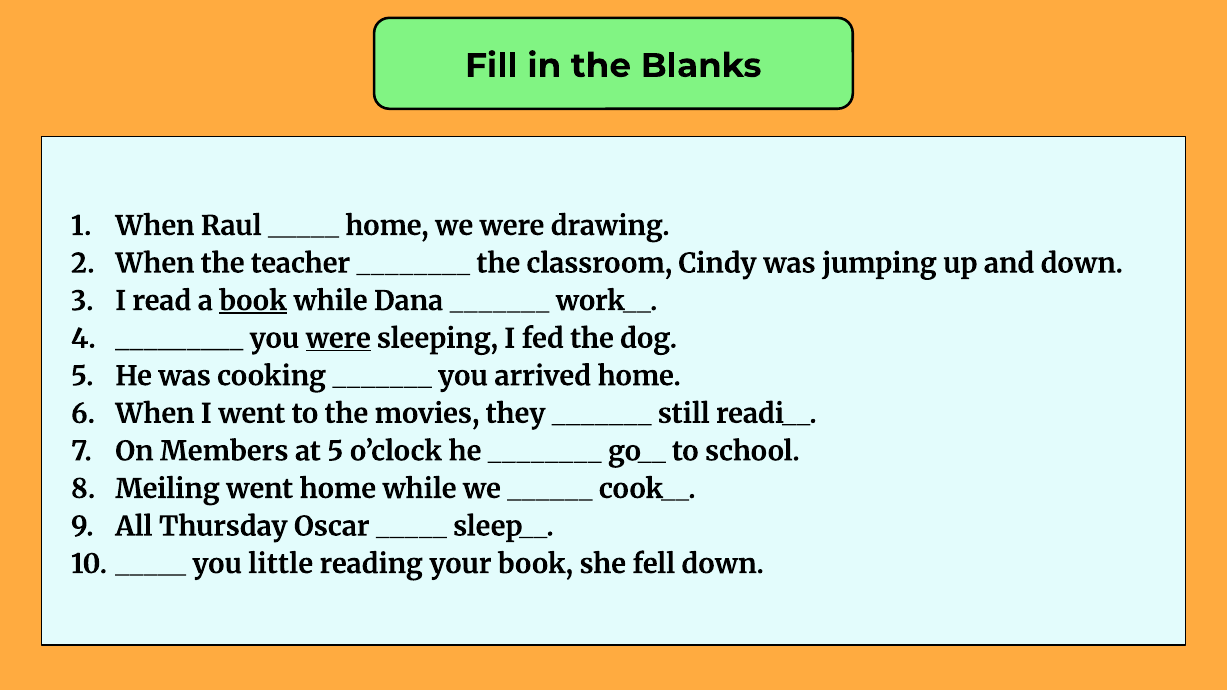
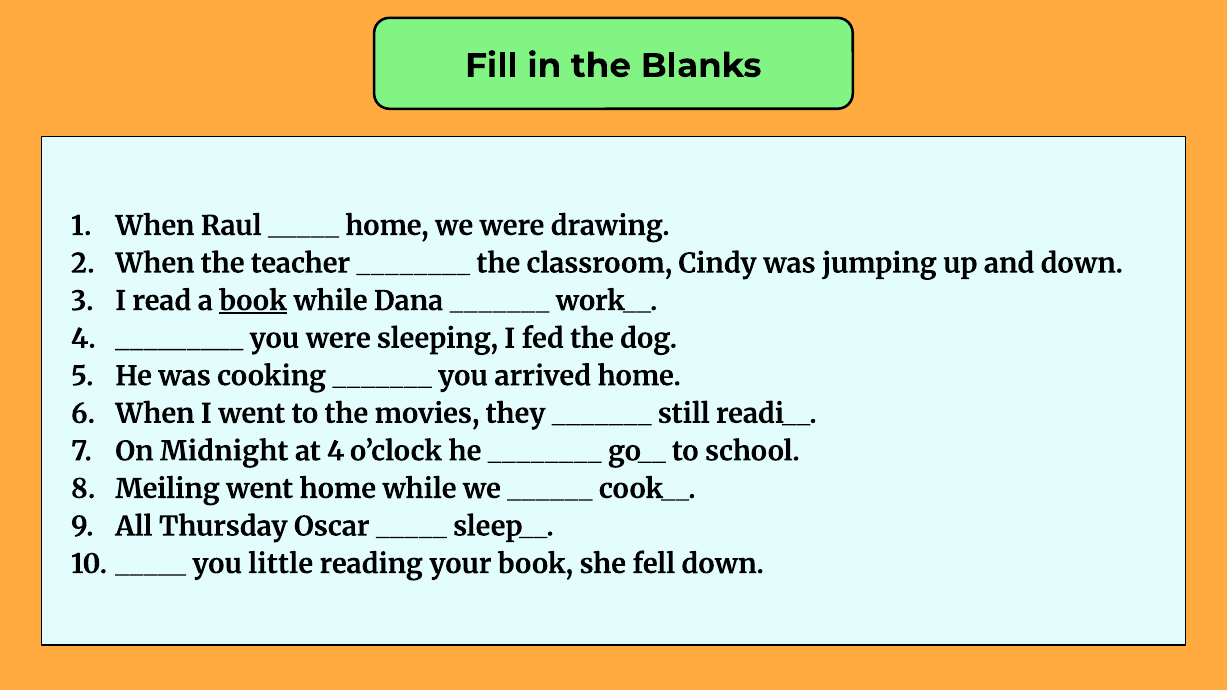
were at (338, 339) underline: present -> none
Members: Members -> Midnight
at 5: 5 -> 4
